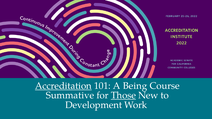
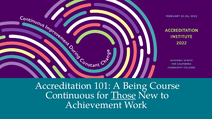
Accreditation underline: present -> none
Summative: Summative -> Continuous
Development: Development -> Achievement
